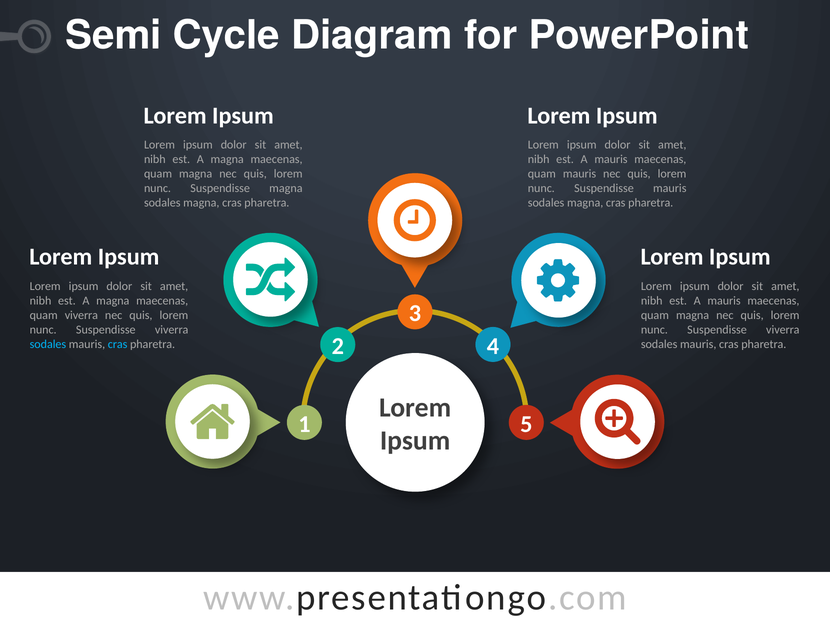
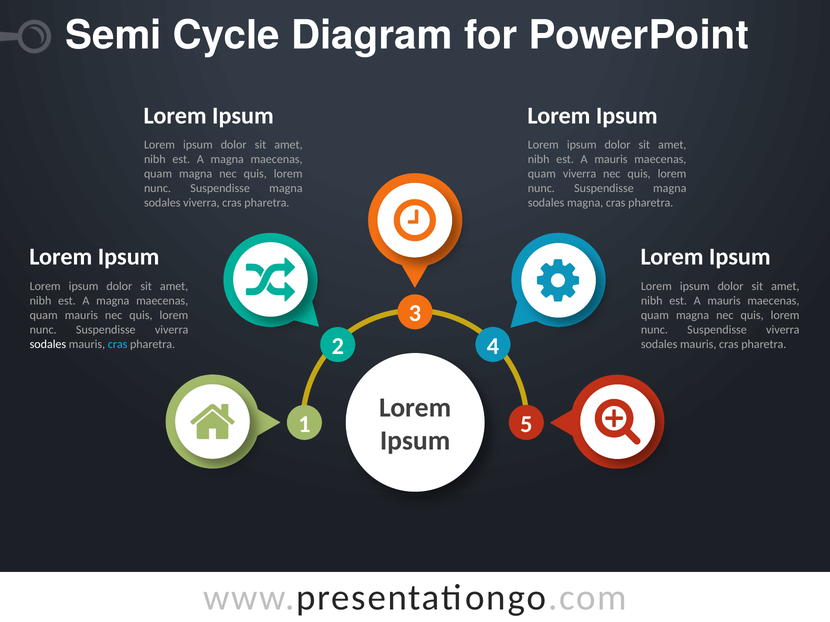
quam mauris: mauris -> viverra
mauris at (670, 189): mauris -> magna
magna at (201, 203): magna -> viverra
quam viverra: viverra -> mauris
sodales at (48, 344) colour: light blue -> white
